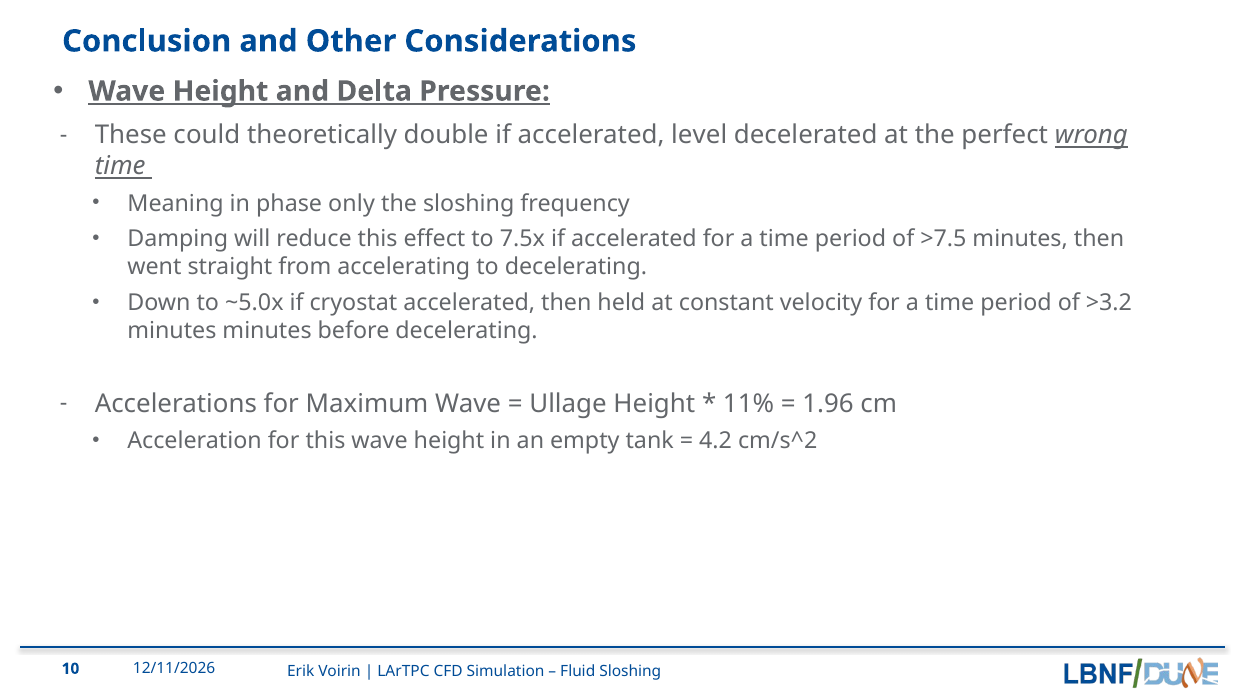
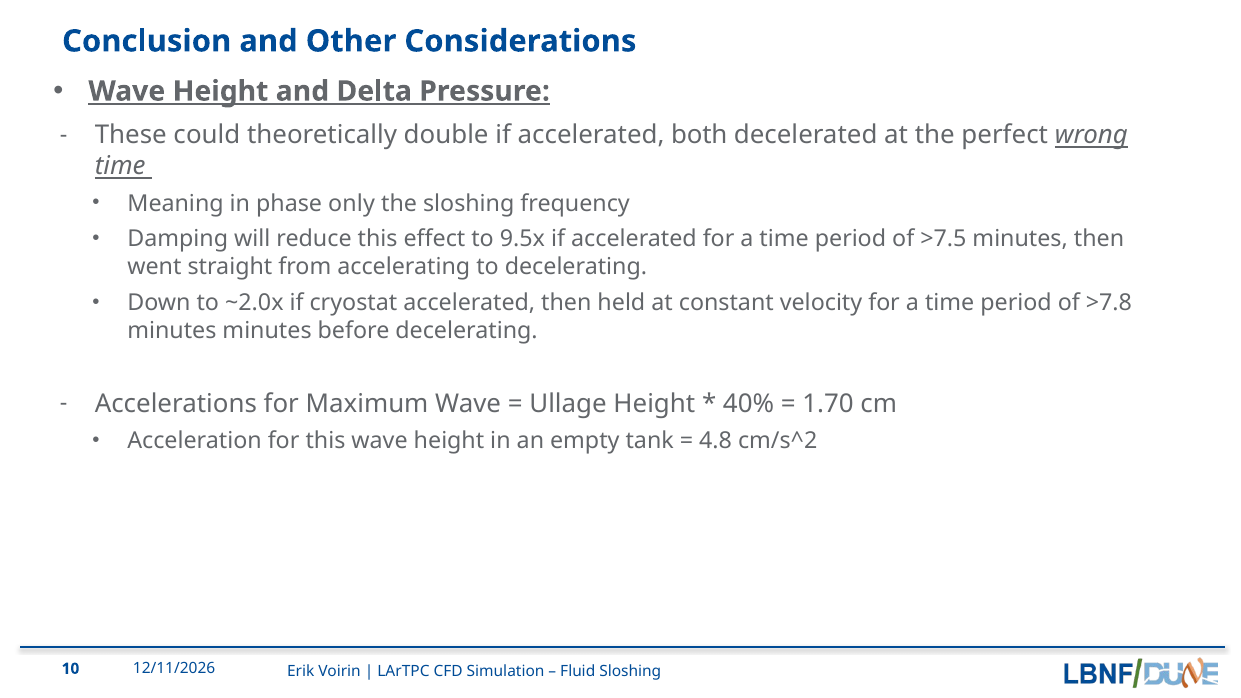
level: level -> both
7.5x: 7.5x -> 9.5x
~5.0x: ~5.0x -> ~2.0x
>3.2: >3.2 -> >7.8
11%: 11% -> 40%
1.96: 1.96 -> 1.70
4.2: 4.2 -> 4.8
